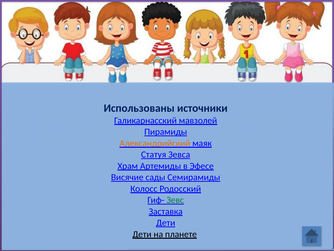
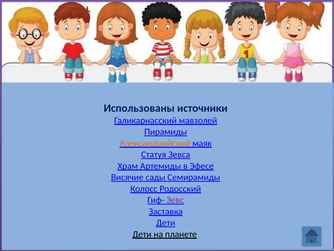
Зевс colour: green -> purple
